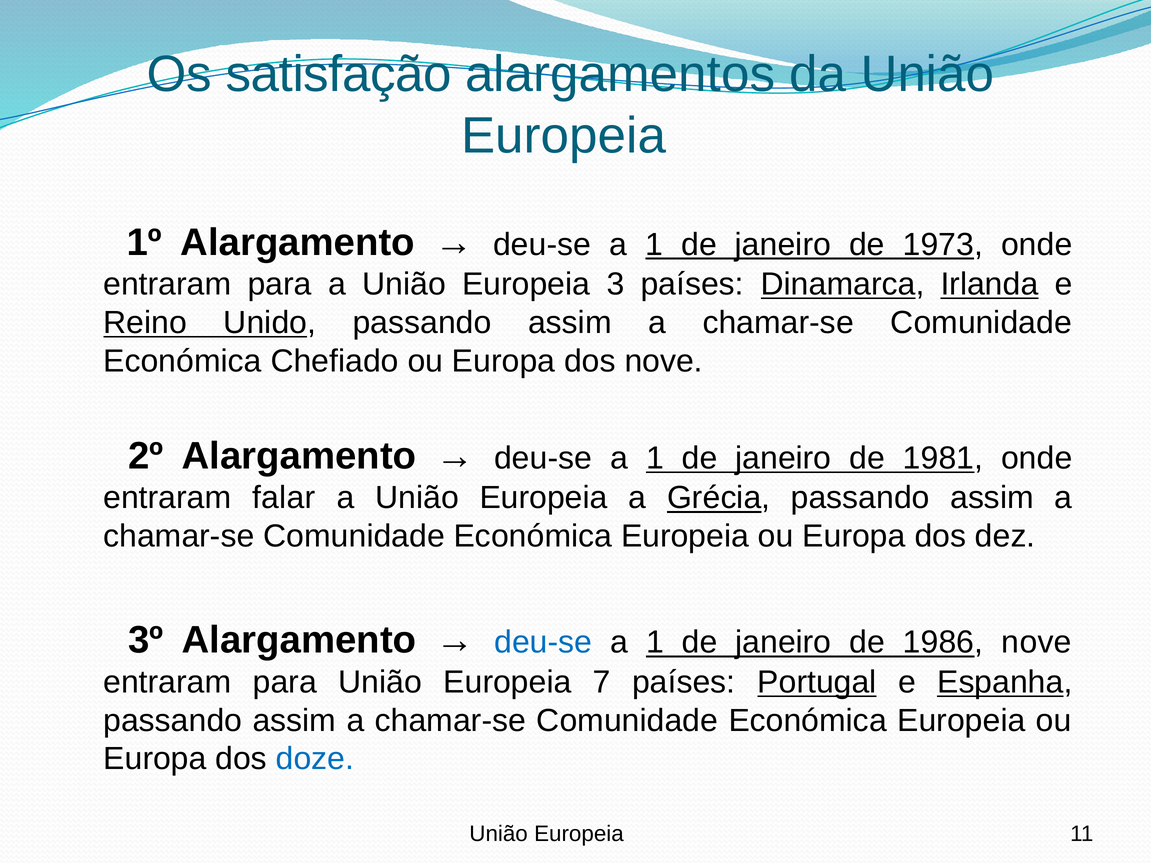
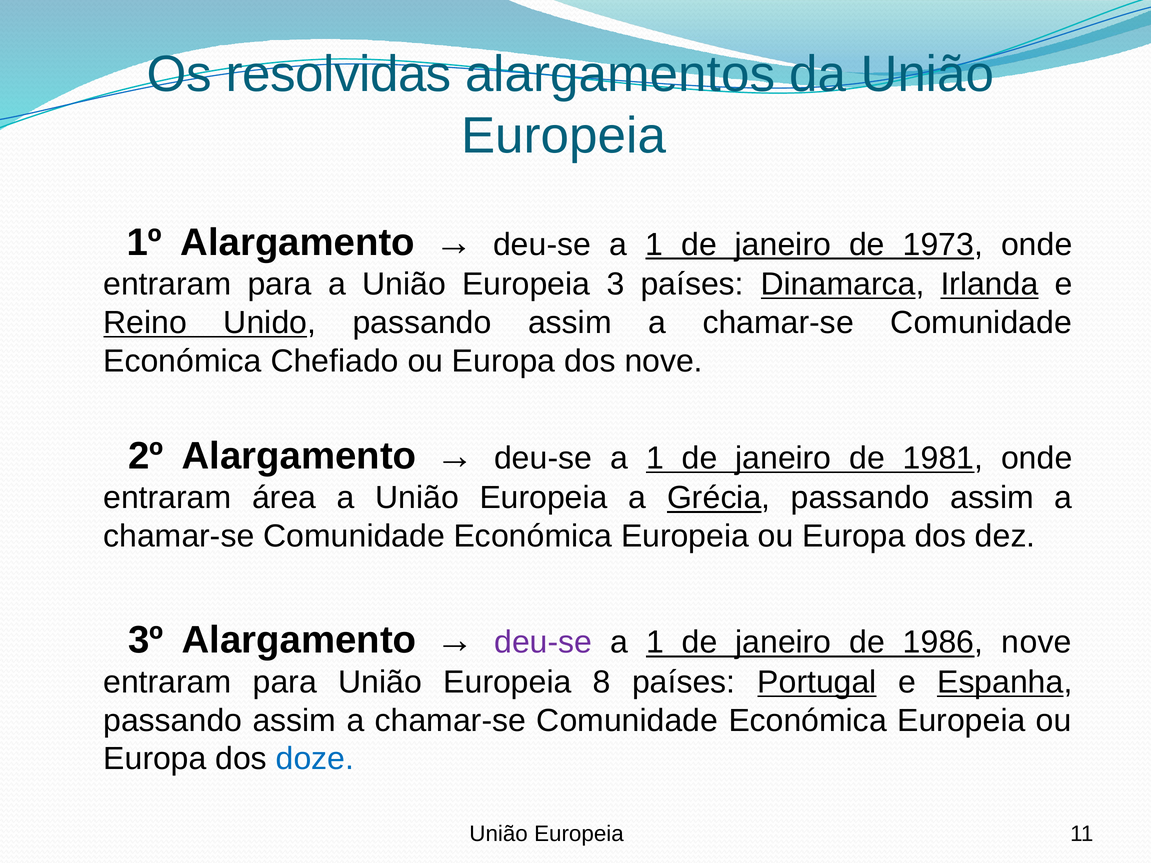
satisfação: satisfação -> resolvidas
falar: falar -> área
deu-se at (543, 643) colour: blue -> purple
7: 7 -> 8
